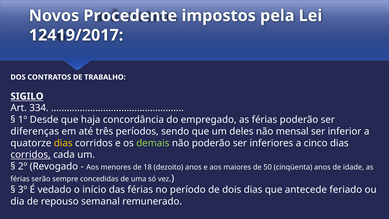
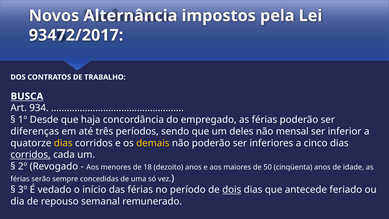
Procedente: Procedente -> Alternância
12419/2017: 12419/2017 -> 93472/2017
SIGILO: SIGILO -> BUSCA
334: 334 -> 934
demais colour: light green -> yellow
dois underline: none -> present
